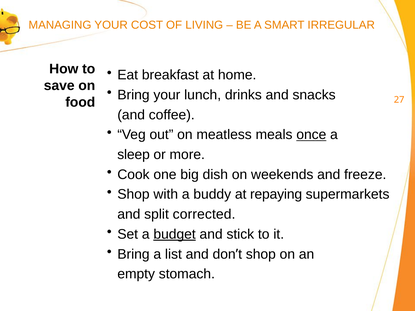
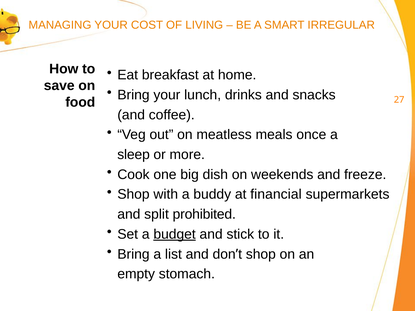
once underline: present -> none
repaying: repaying -> financial
corrected: corrected -> prohibited
